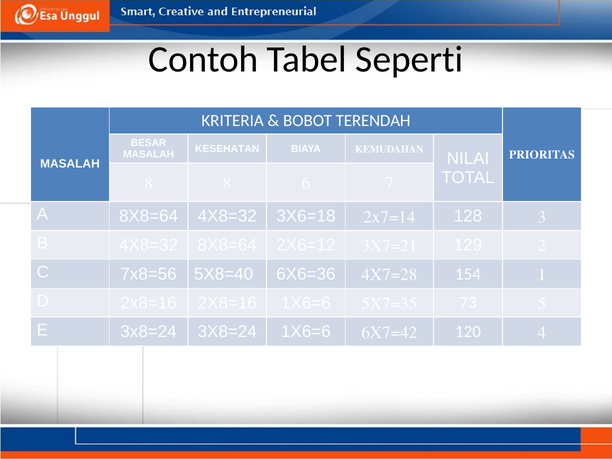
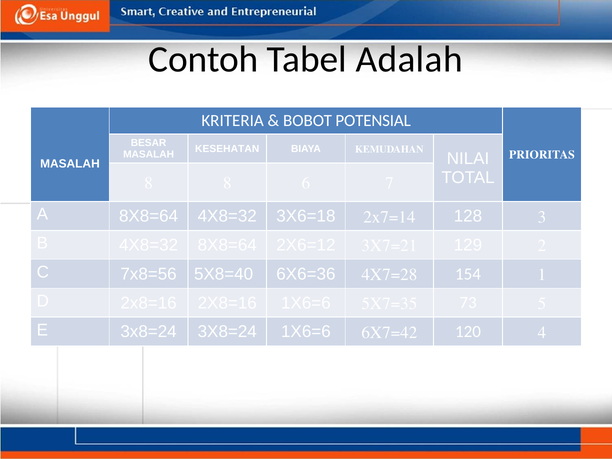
Seperti: Seperti -> Adalah
TERENDAH: TERENDAH -> POTENSIAL
